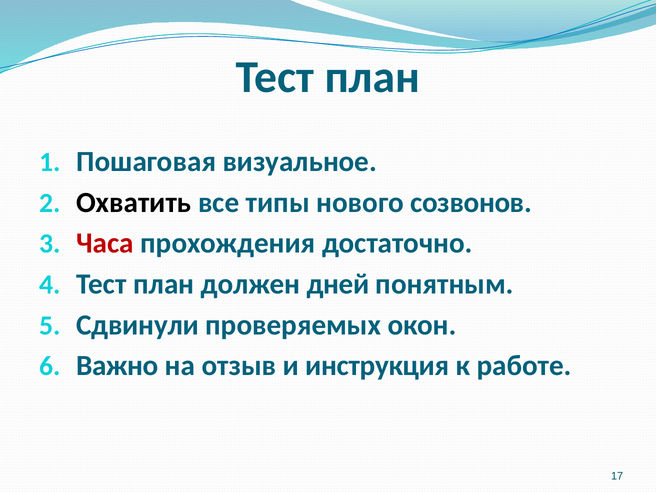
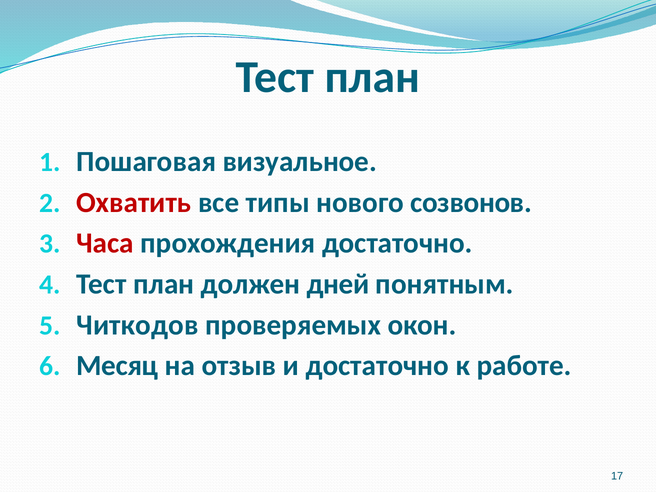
Охватить colour: black -> red
Сдвинули: Сдвинули -> Читкодов
Важно: Важно -> Месяц
и инструкция: инструкция -> достаточно
